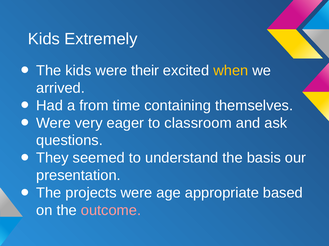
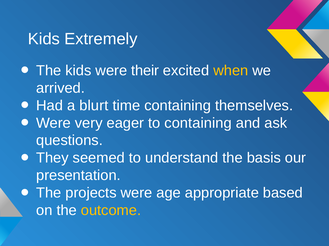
from: from -> blurt
to classroom: classroom -> containing
outcome colour: pink -> yellow
